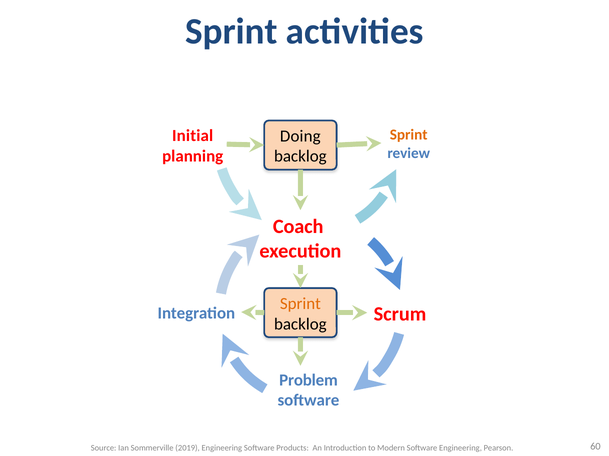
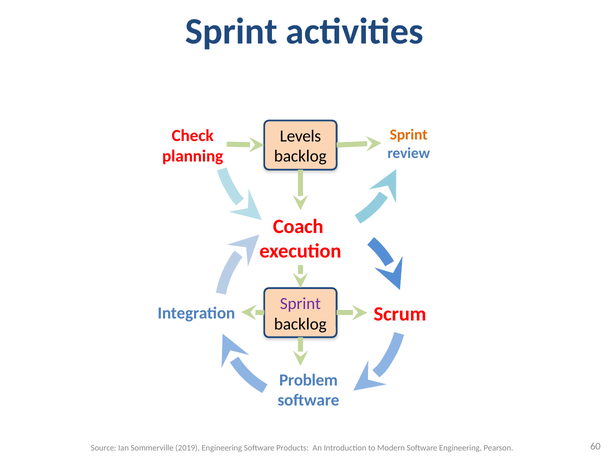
Initial: Initial -> Check
Doing: Doing -> Levels
Sprint at (300, 304) colour: orange -> purple
